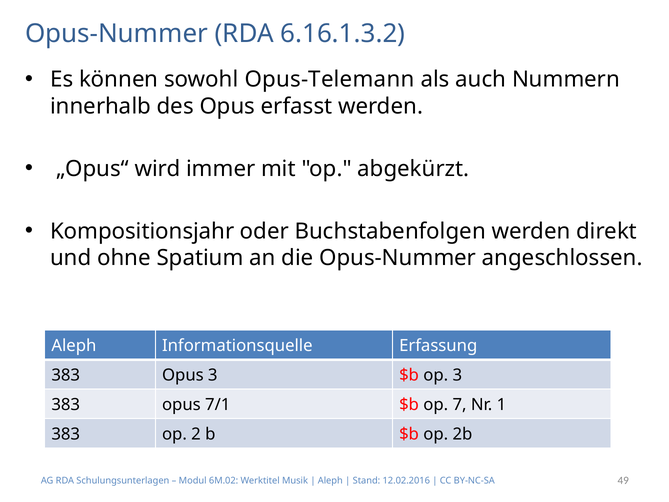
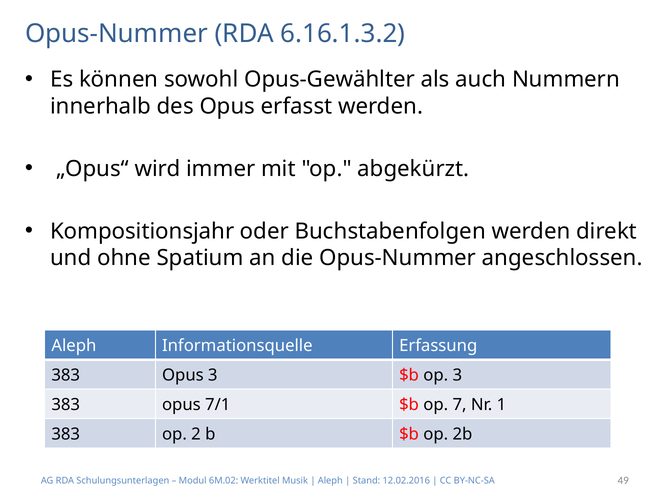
Opus-Telemann: Opus-Telemann -> Opus-Gewählter
